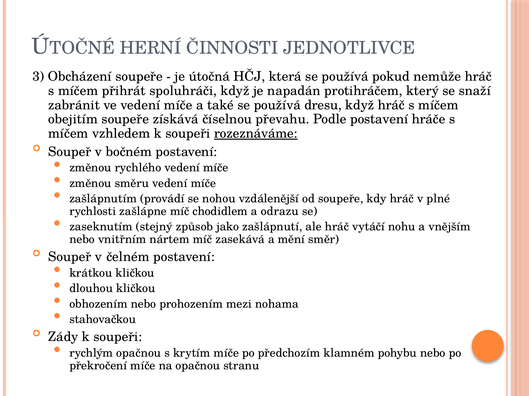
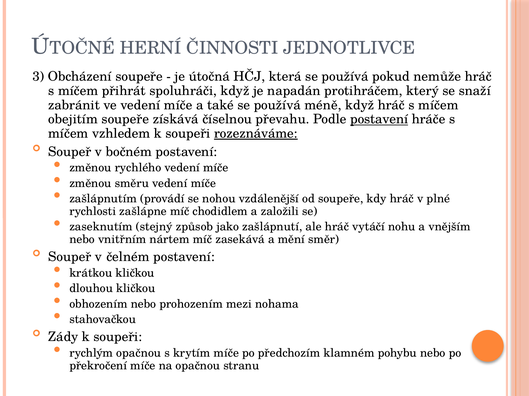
dresu: dresu -> méně
postavení at (379, 119) underline: none -> present
odrazu: odrazu -> založili
